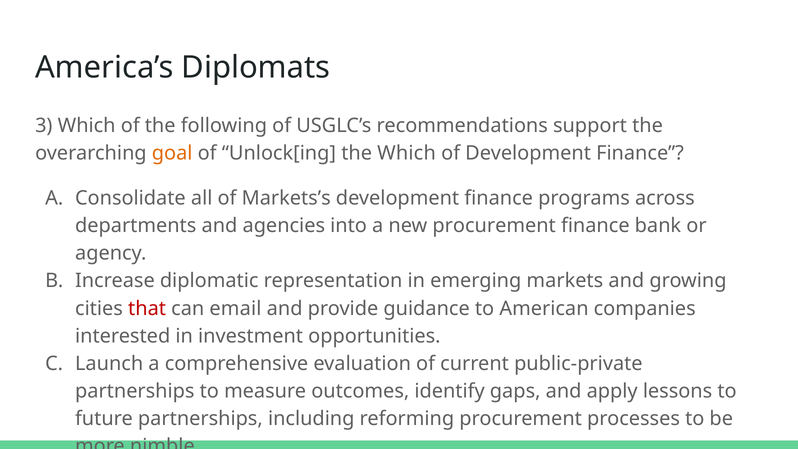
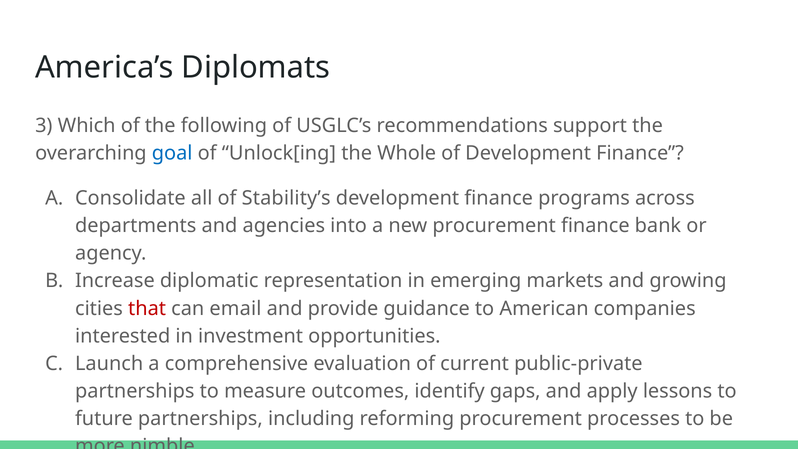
goal colour: orange -> blue
the Which: Which -> Whole
Markets’s: Markets’s -> Stability’s
